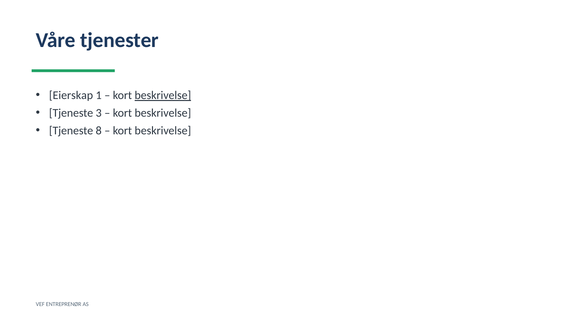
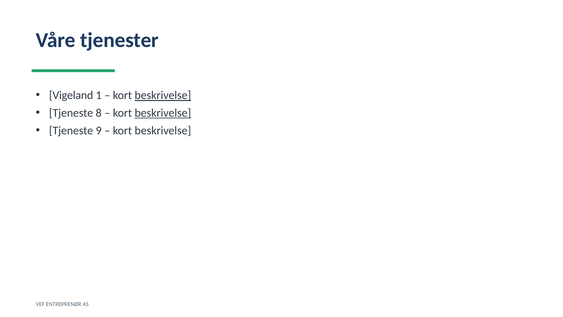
Eierskap: Eierskap -> Vigeland
3: 3 -> 8
beskrivelse at (163, 113) underline: none -> present
8: 8 -> 9
